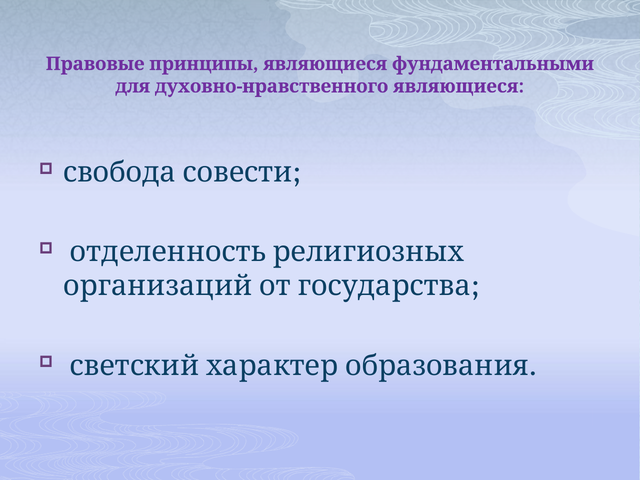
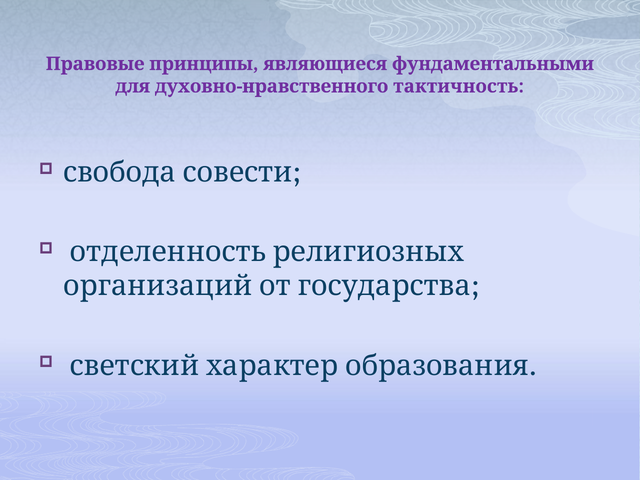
духовно-нравственного являющиеся: являющиеся -> тактичность
